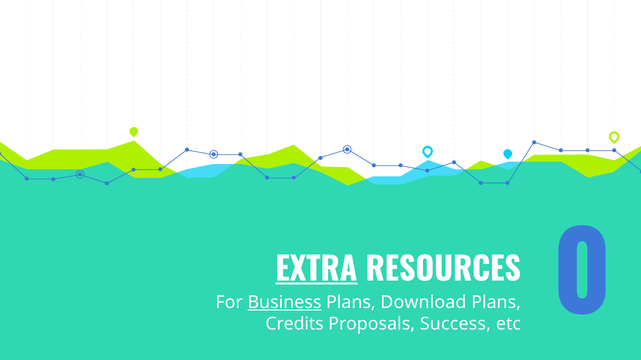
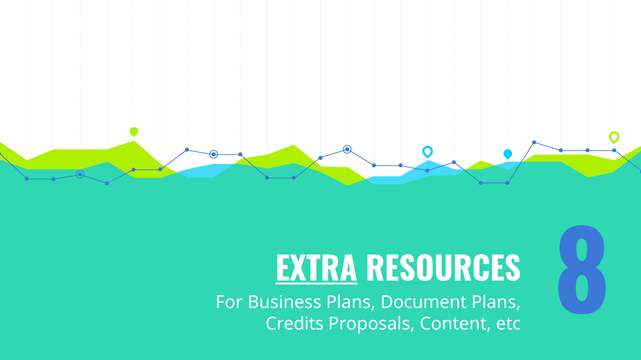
Business underline: present -> none
Download: Download -> Document
Success: Success -> Content
0: 0 -> 8
